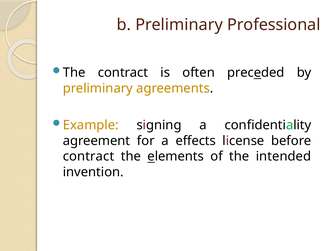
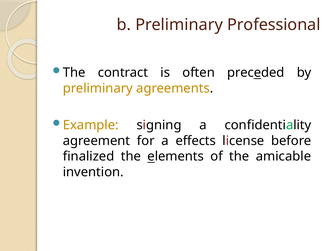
contract at (89, 156): contract -> finalized
intended: intended -> amicable
